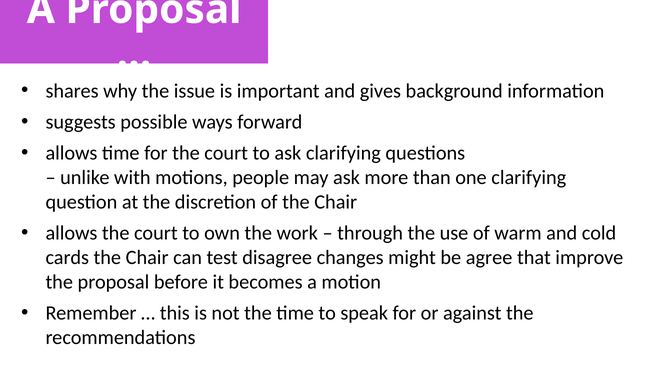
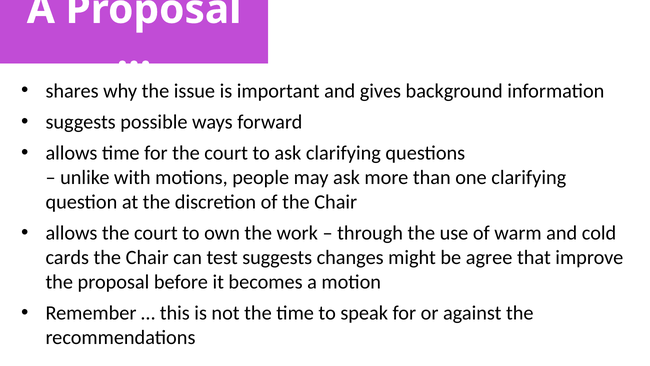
test disagree: disagree -> suggests
